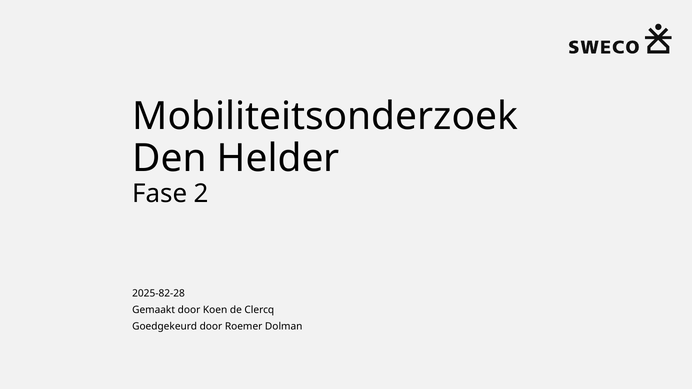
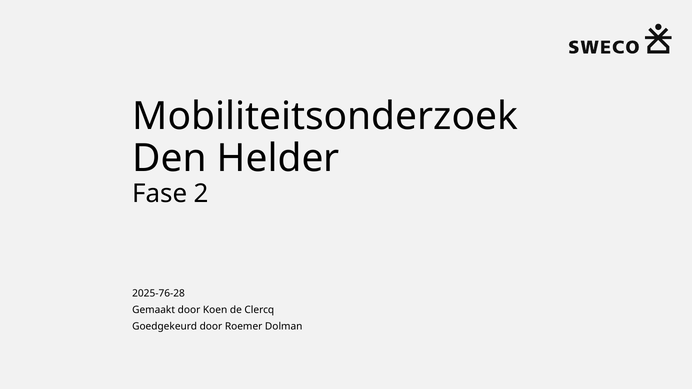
2025-82-28: 2025-82-28 -> 2025-76-28
